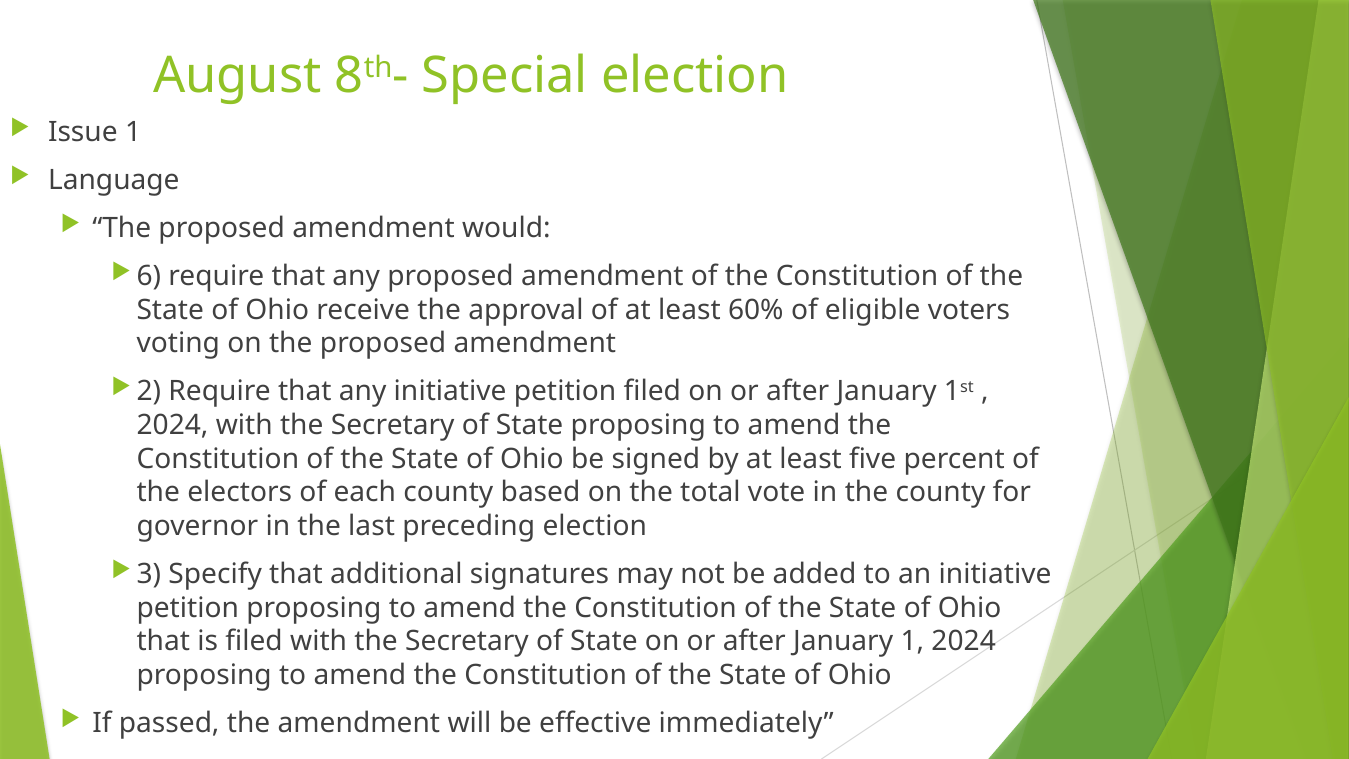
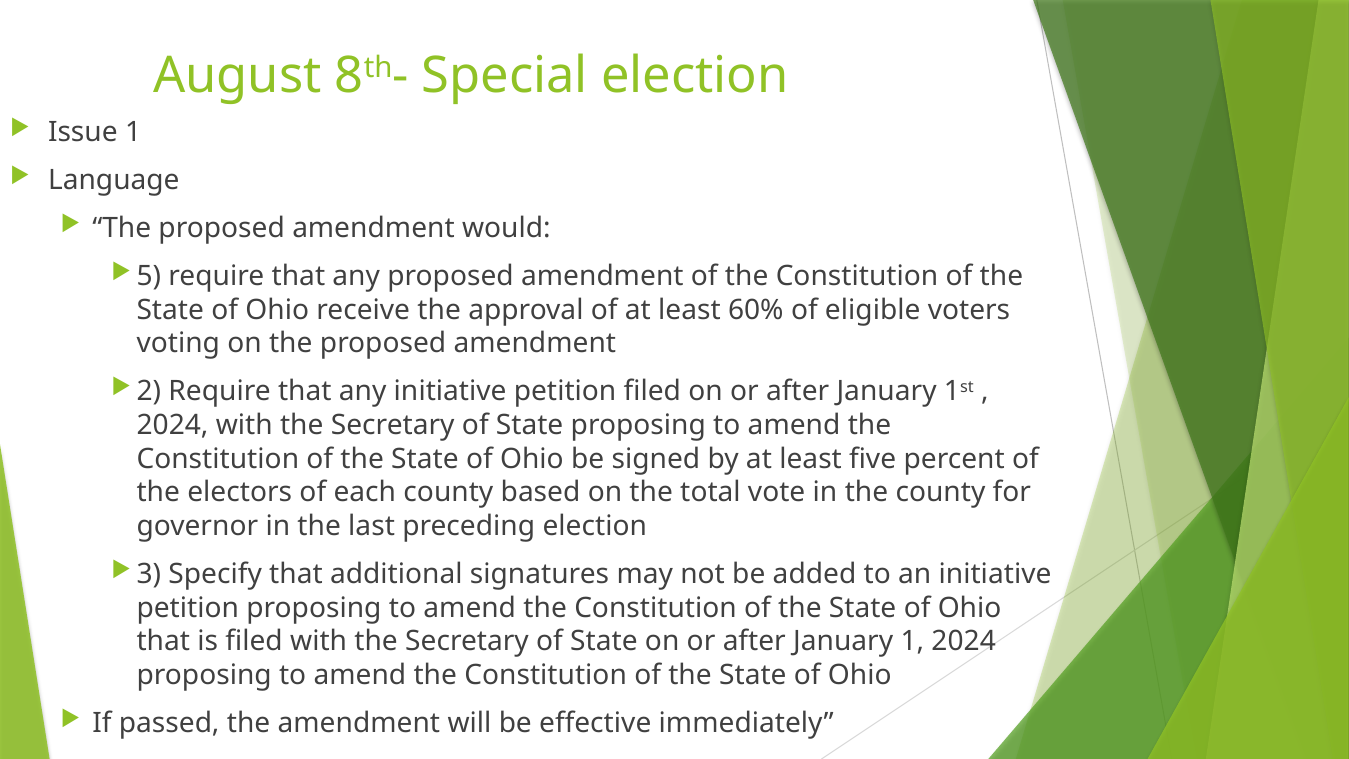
6: 6 -> 5
